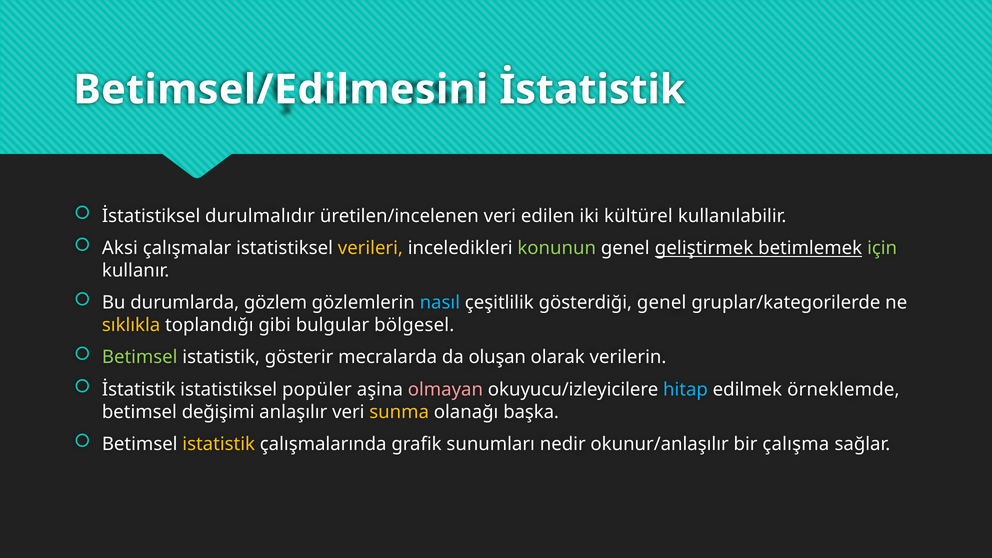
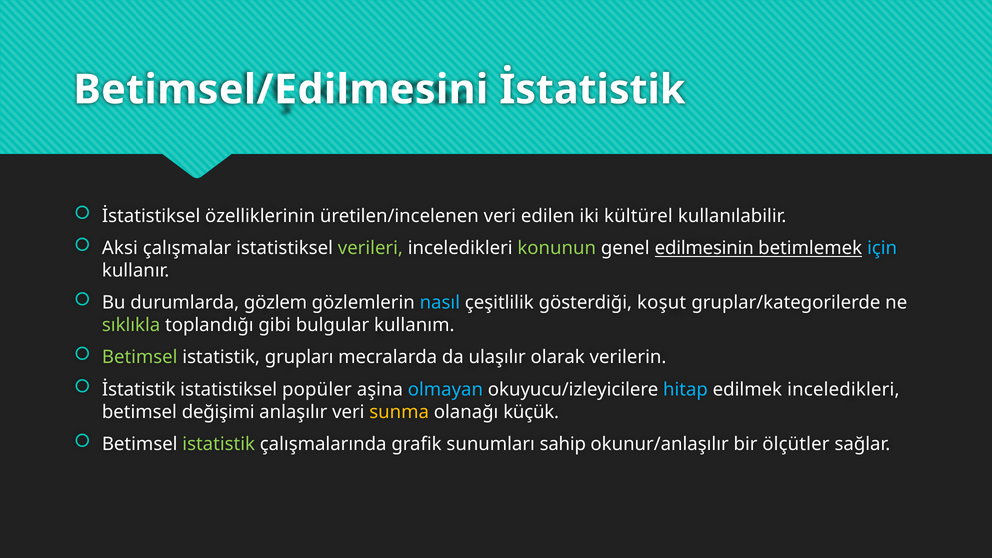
durulmalıdır: durulmalıdır -> özelliklerinin
verileri colour: yellow -> light green
geliştirmek: geliştirmek -> edilmesinin
için colour: light green -> light blue
gösterdiği genel: genel -> koşut
sıklıkla colour: yellow -> light green
bölgesel: bölgesel -> kullanım
gösterir: gösterir -> grupları
oluşan: oluşan -> ulaşılır
olmayan colour: pink -> light blue
edilmek örneklemde: örneklemde -> inceledikleri
başka: başka -> küçük
istatistik at (219, 444) colour: yellow -> light green
nedir: nedir -> sahip
çalışma: çalışma -> ölçütler
